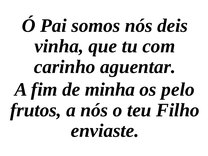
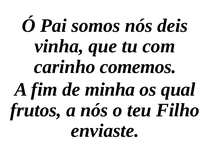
aguentar: aguentar -> comemos
pelo: pelo -> qual
